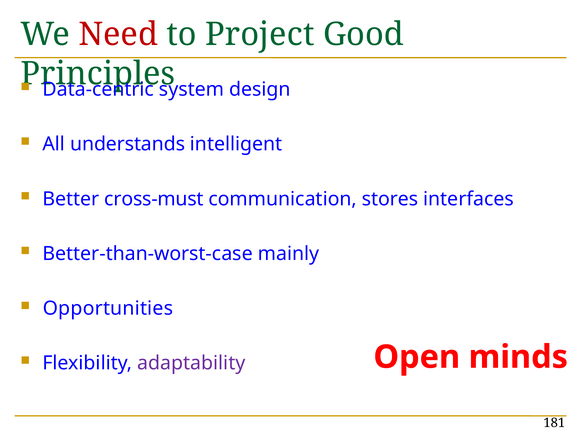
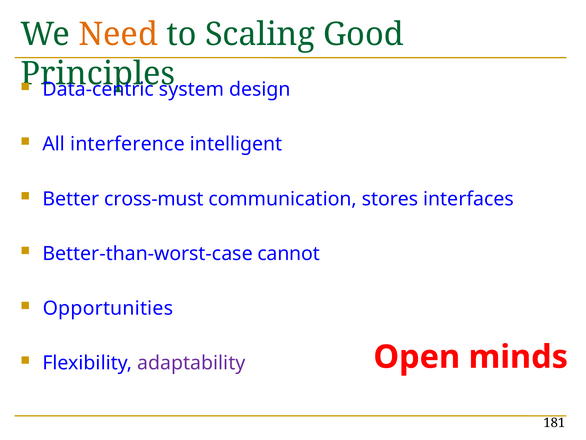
Need colour: red -> orange
Project: Project -> Scaling
understands: understands -> interference
mainly: mainly -> cannot
